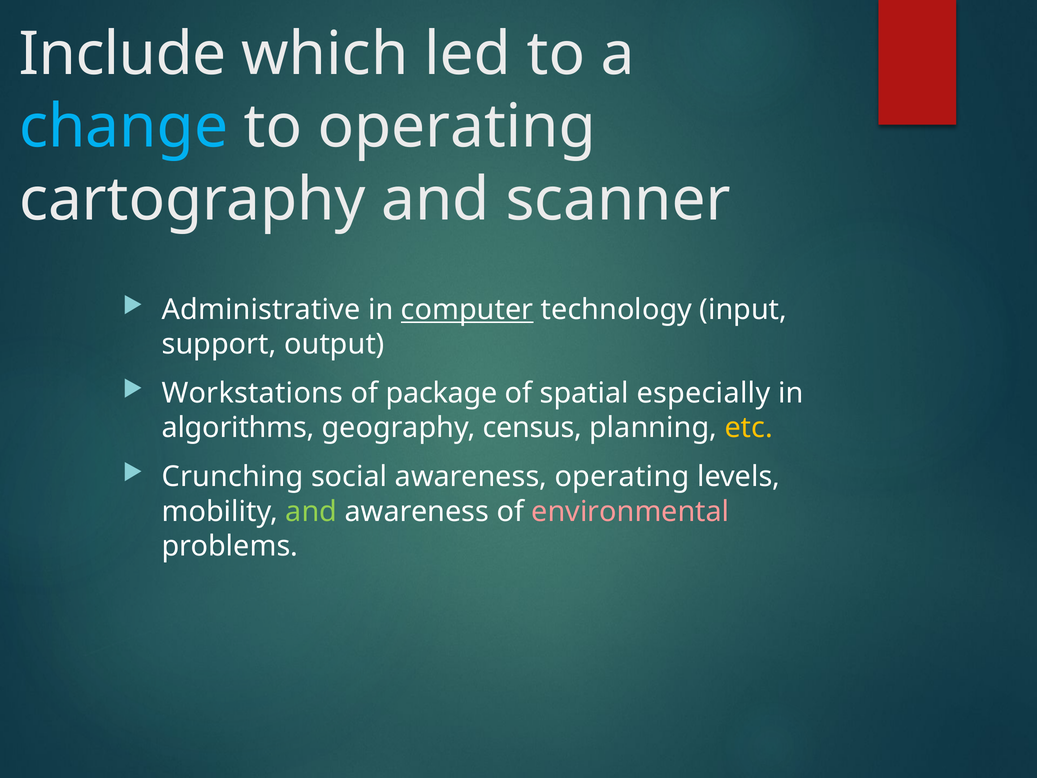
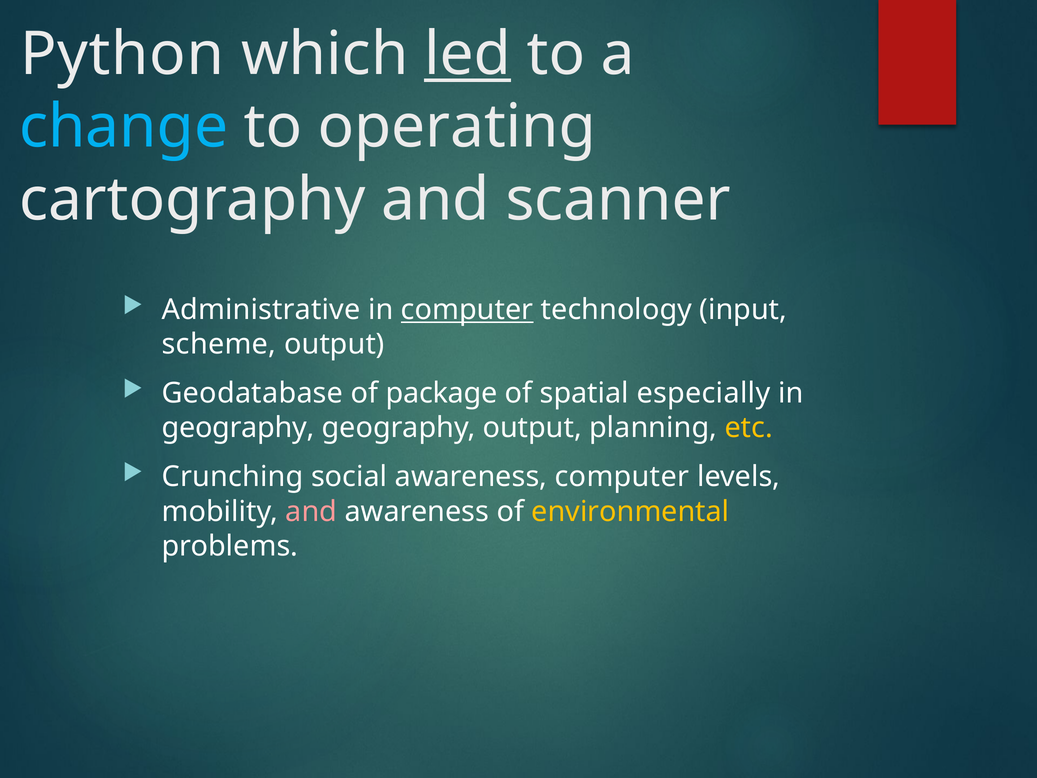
Include: Include -> Python
led underline: none -> present
support: support -> scheme
Workstations: Workstations -> Geodatabase
algorithms at (238, 428): algorithms -> geography
geography census: census -> output
awareness operating: operating -> computer
and at (311, 511) colour: light green -> pink
environmental colour: pink -> yellow
